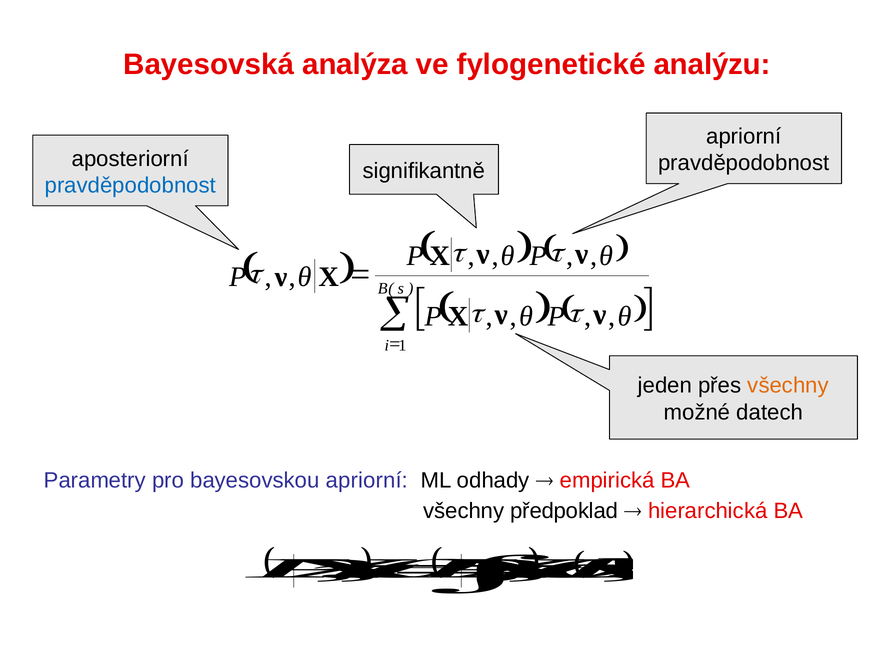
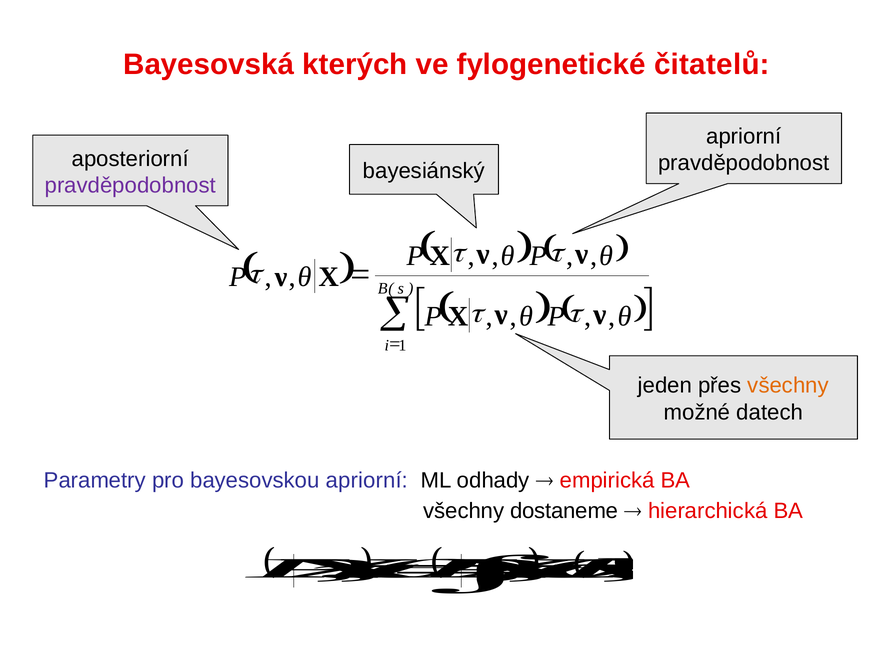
analýza: analýza -> kterých
analýzu: analýzu -> čitatelů
signifikantně: signifikantně -> bayesiánský
pravděpodobnost at (130, 185) colour: blue -> purple
předpoklad: předpoklad -> dostaneme
